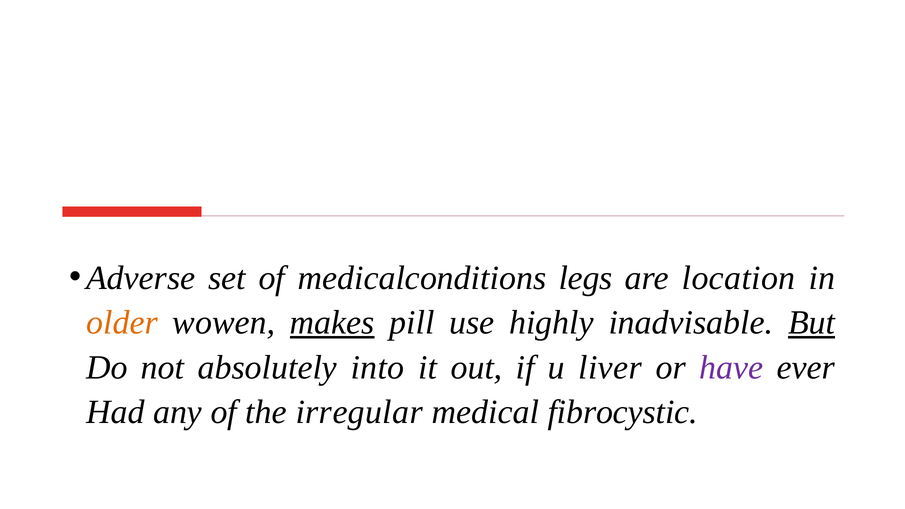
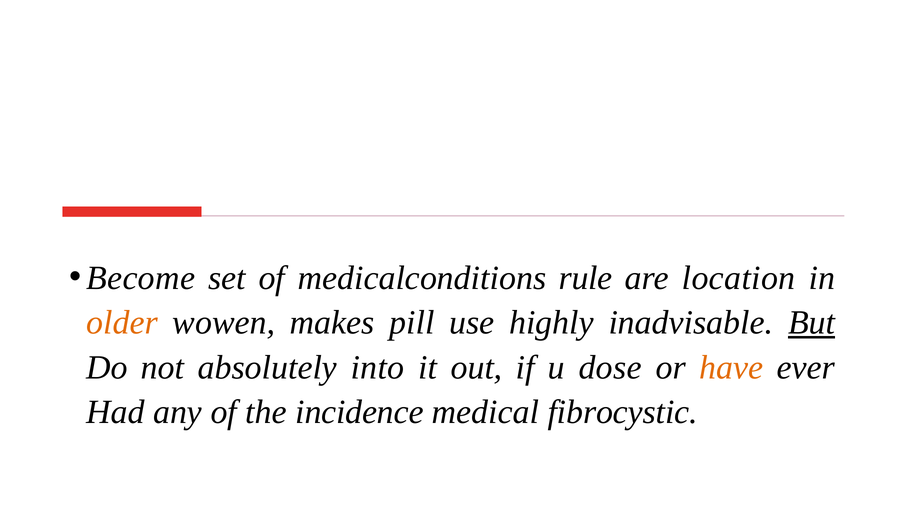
Adverse: Adverse -> Become
legs: legs -> rule
makes underline: present -> none
liver: liver -> dose
have colour: purple -> orange
irregular: irregular -> incidence
